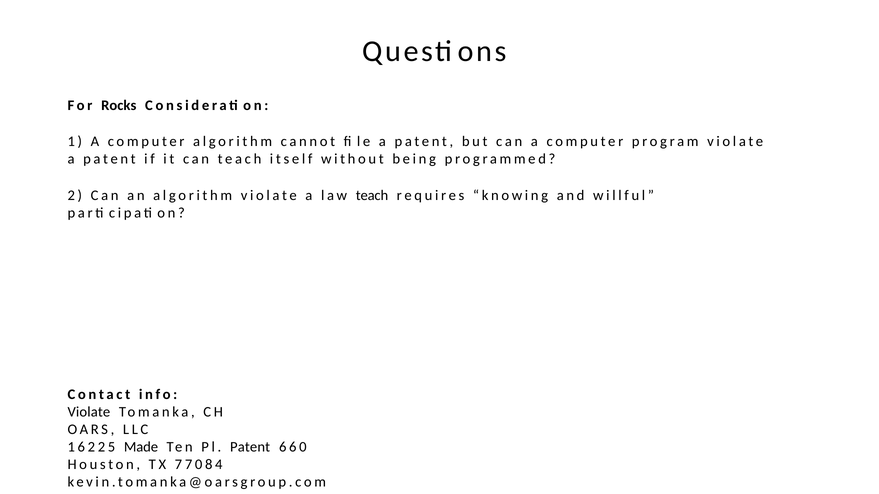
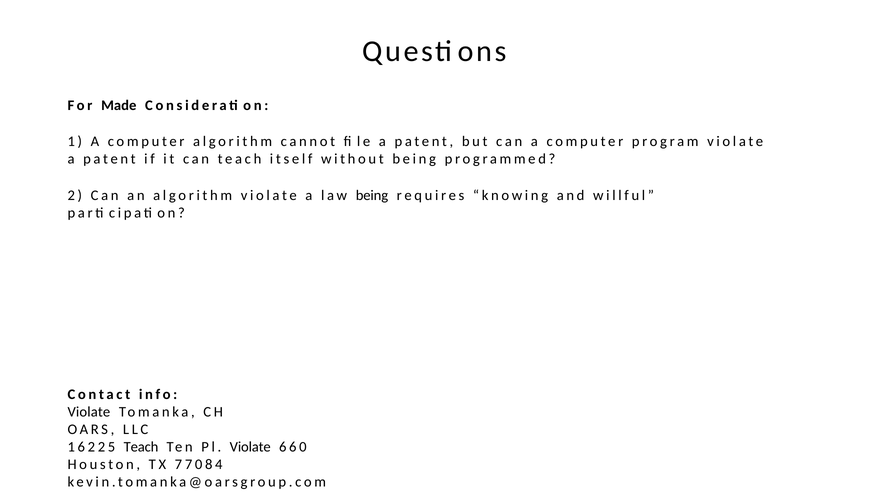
Rocks: Rocks -> Made
law teach: teach -> being
16225 Made: Made -> Teach
Pl Patent: Patent -> Violate
